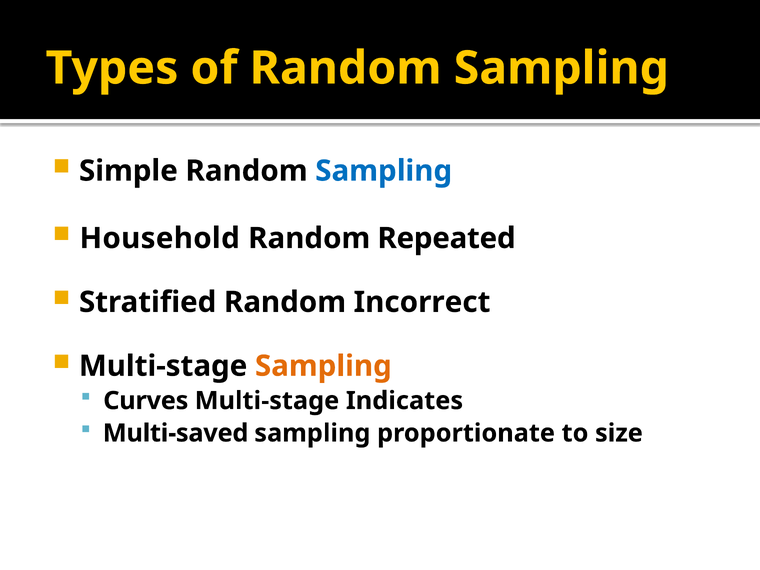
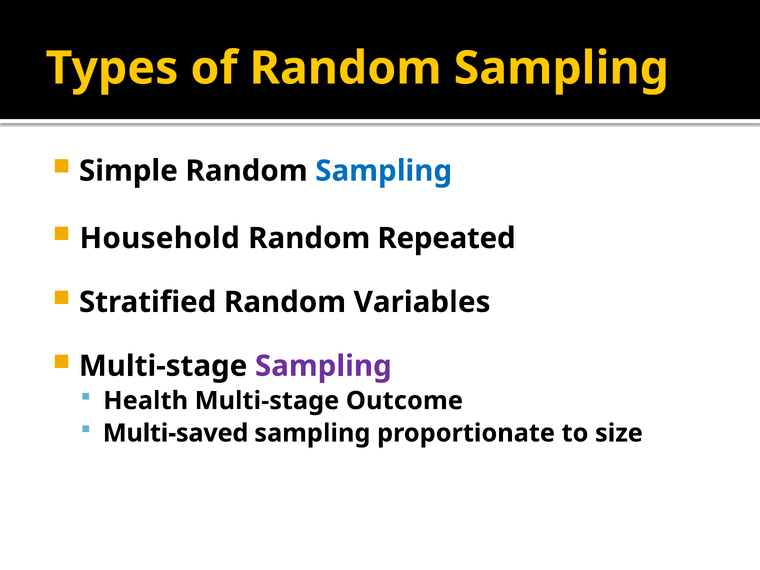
Incorrect: Incorrect -> Variables
Sampling at (323, 366) colour: orange -> purple
Curves: Curves -> Health
Indicates: Indicates -> Outcome
